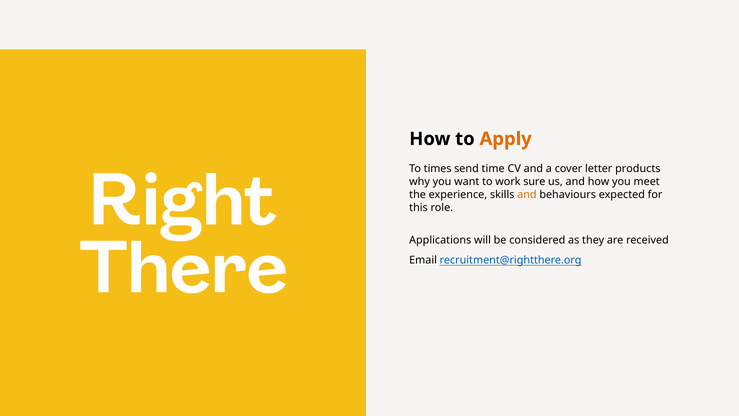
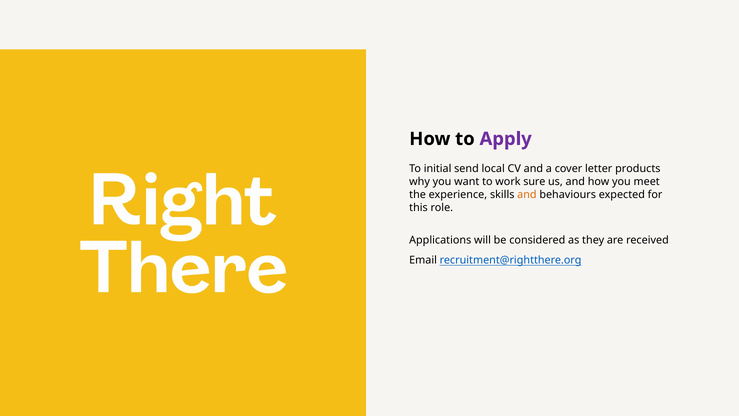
Apply colour: orange -> purple
times: times -> initial
time: time -> local
